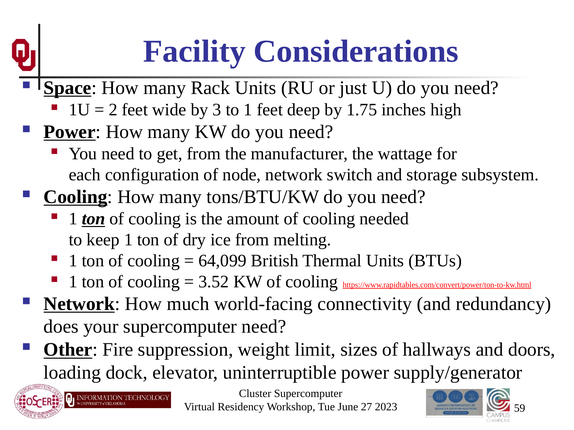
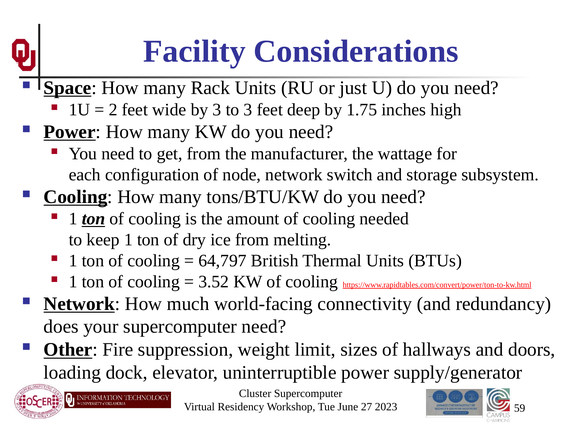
to 1: 1 -> 3
64,099: 64,099 -> 64,797
